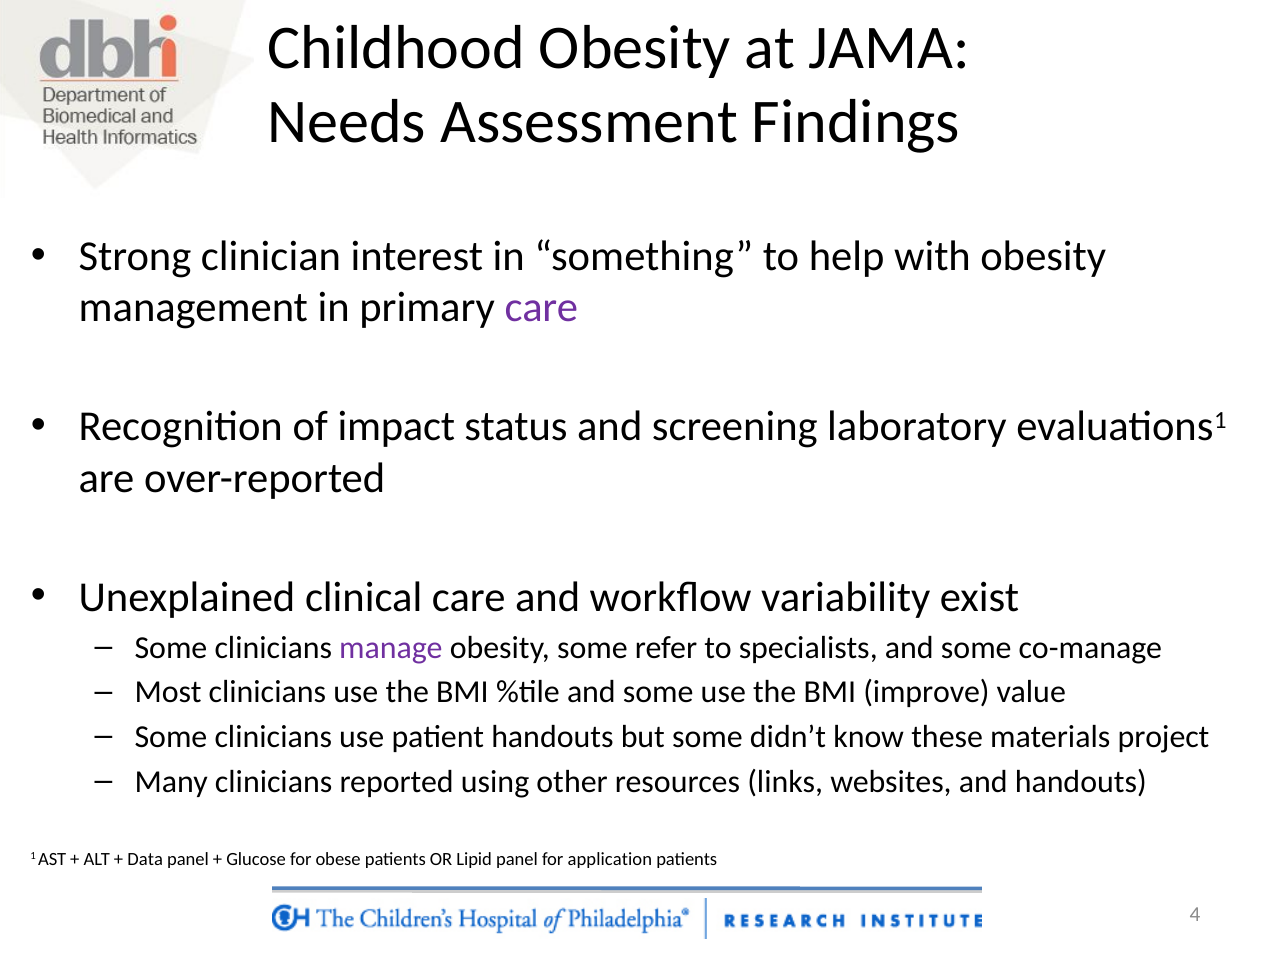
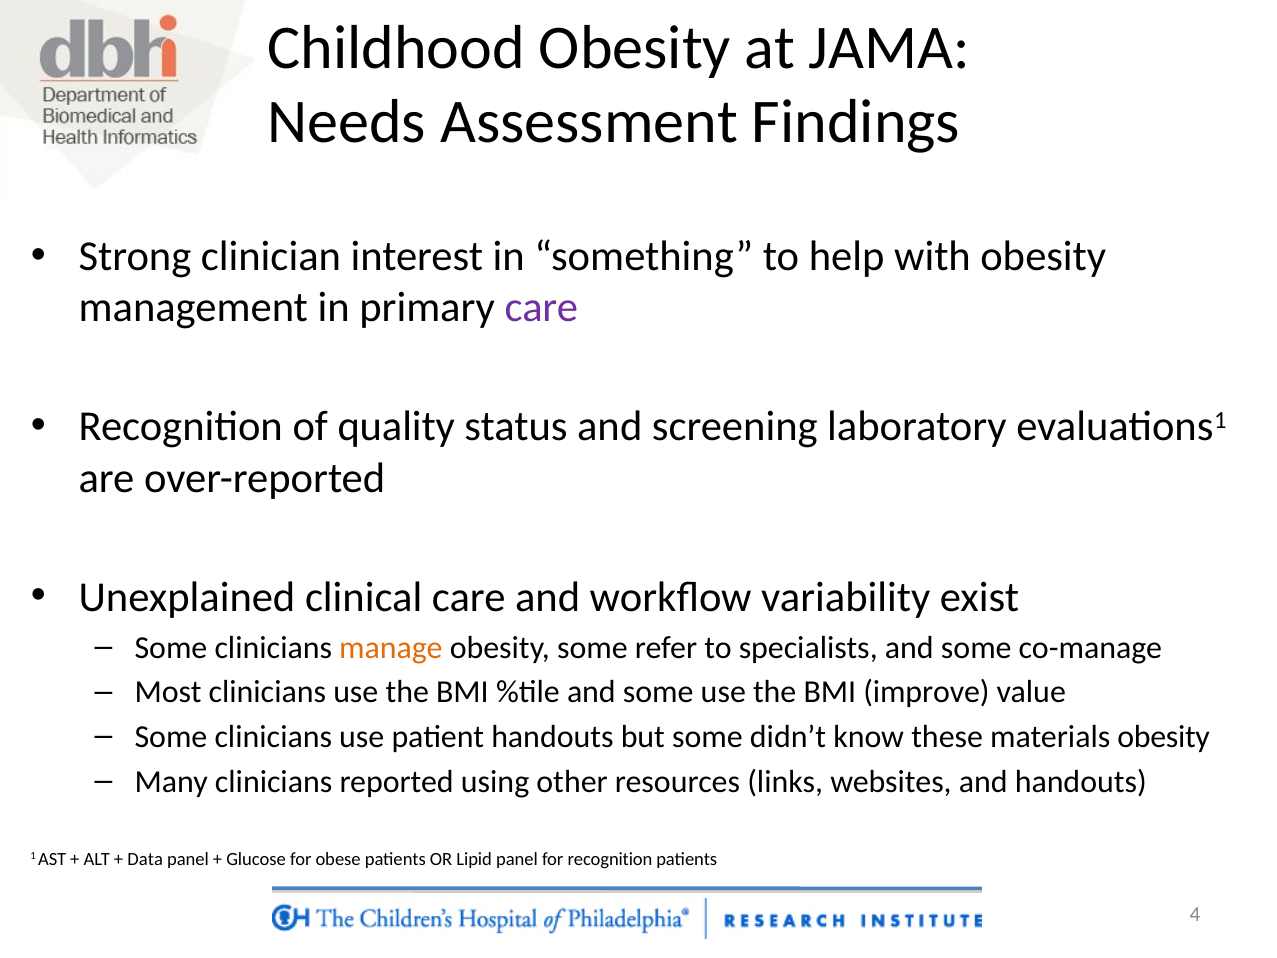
impact: impact -> quality
manage colour: purple -> orange
materials project: project -> obesity
for application: application -> recognition
